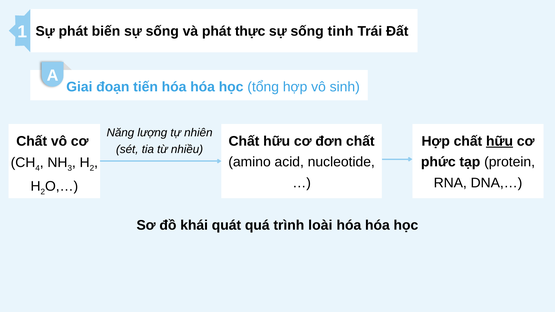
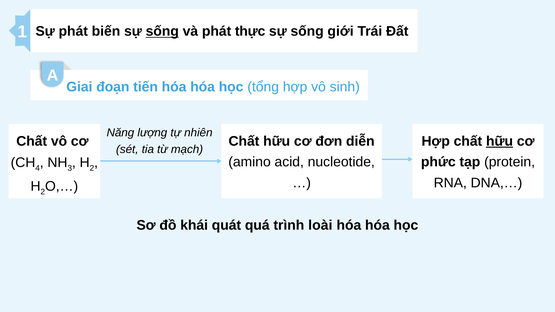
sống at (162, 31) underline: none -> present
tinh: tinh -> giới
đơn chất: chất -> diễn
nhiều: nhiều -> mạch
